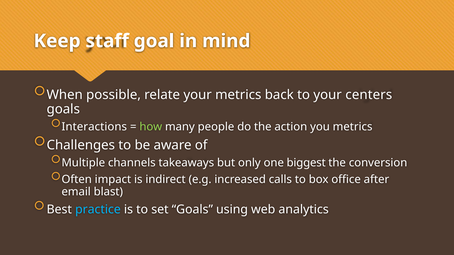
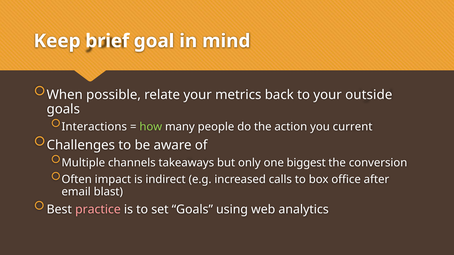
staff: staff -> brief
centers: centers -> outside
you metrics: metrics -> current
practice colour: light blue -> pink
